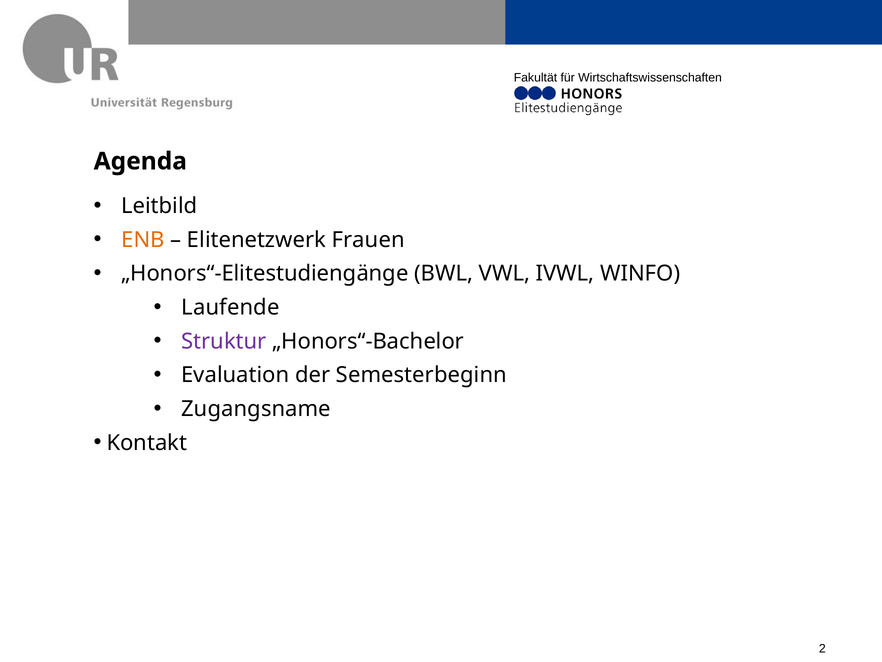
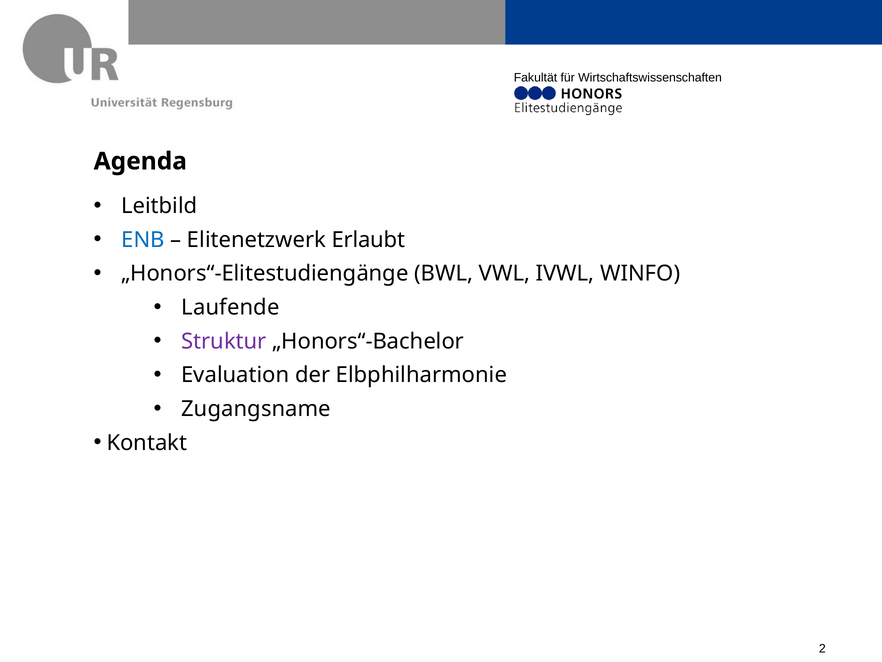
ENB colour: orange -> blue
Frauen: Frauen -> Erlaubt
Semesterbeginn: Semesterbeginn -> Elbphilharmonie
